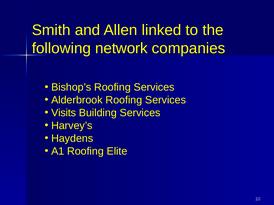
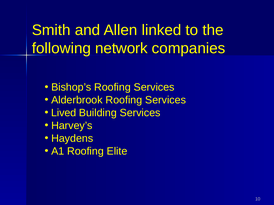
Visits: Visits -> Lived
